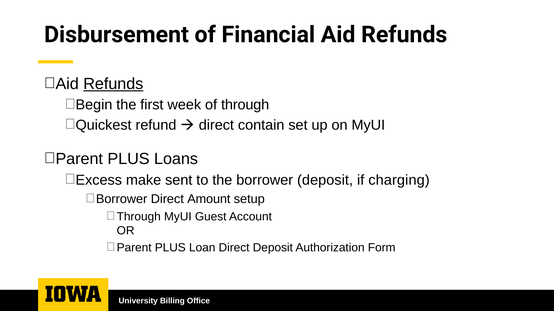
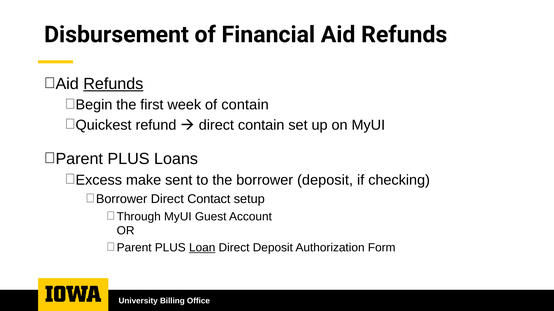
of through: through -> contain
charging: charging -> checking
Amount: Amount -> Contact
Loan underline: none -> present
